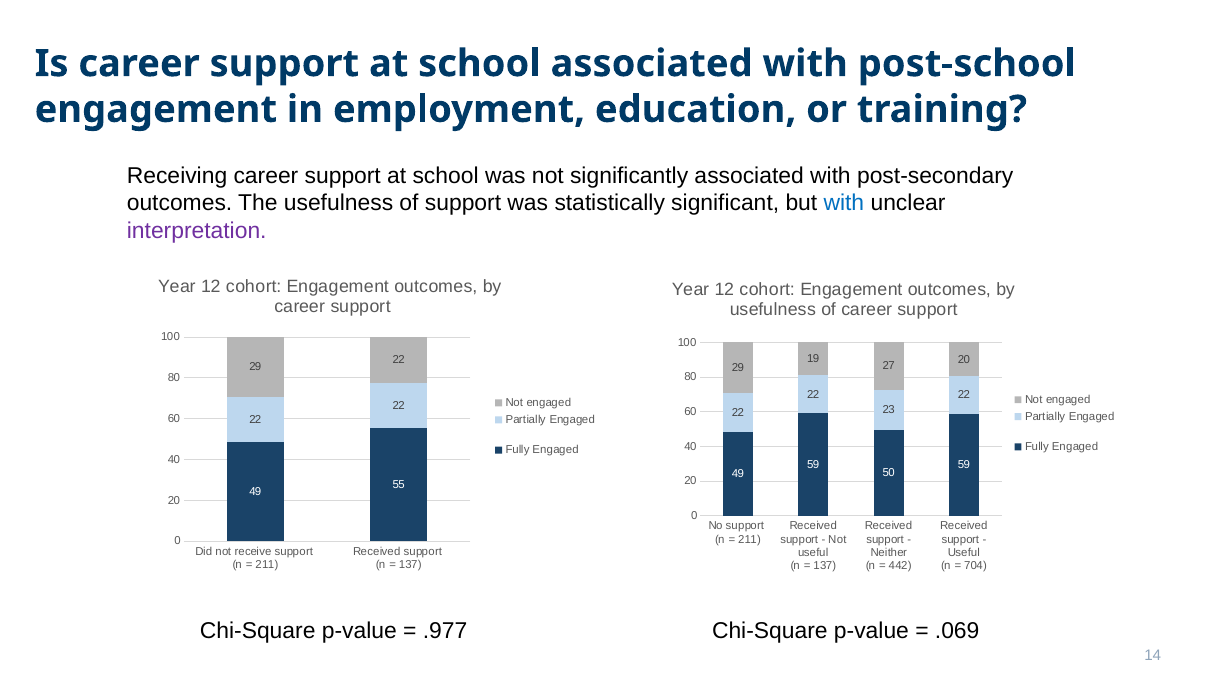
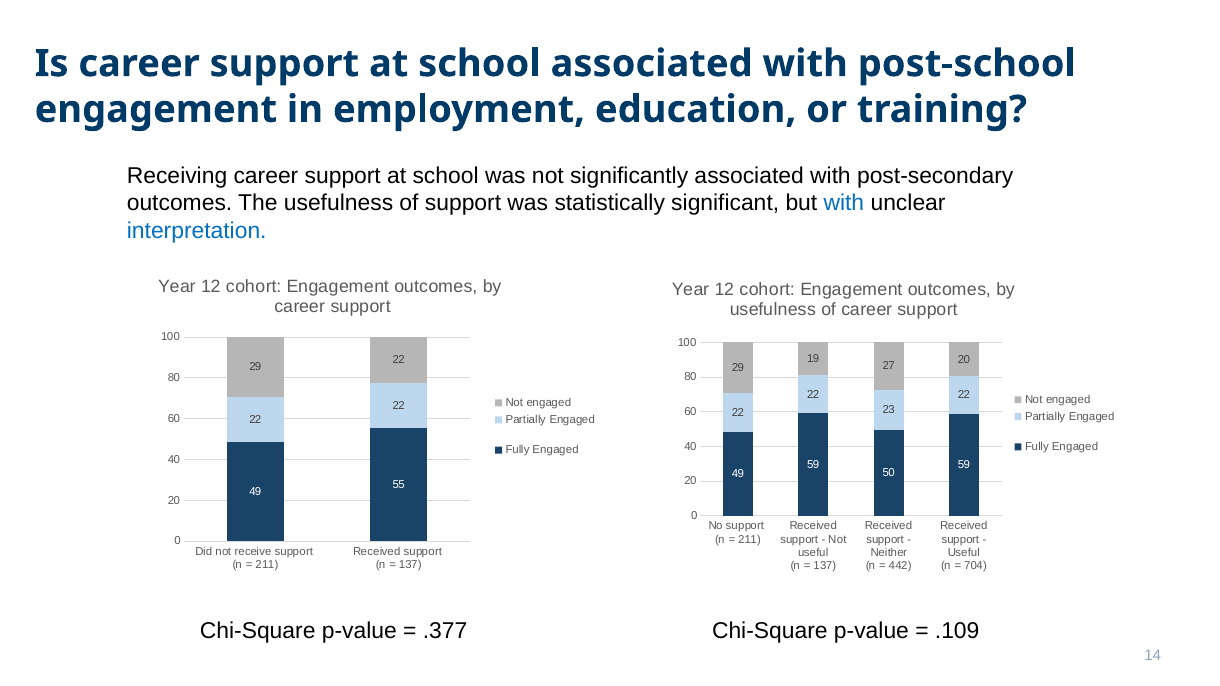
interpretation colour: purple -> blue
.977: .977 -> .377
.069: .069 -> .109
